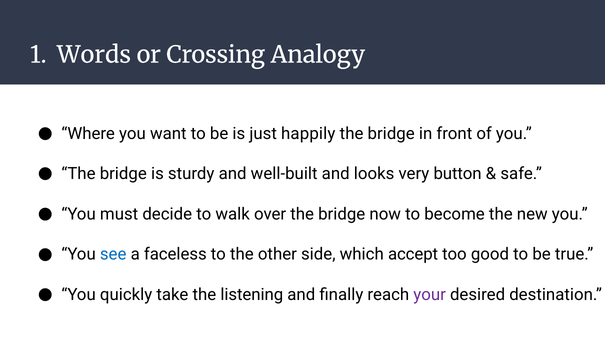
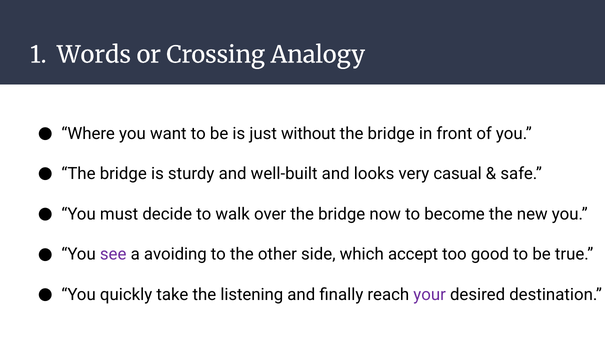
happily: happily -> without
button: button -> casual
see colour: blue -> purple
faceless: faceless -> avoiding
